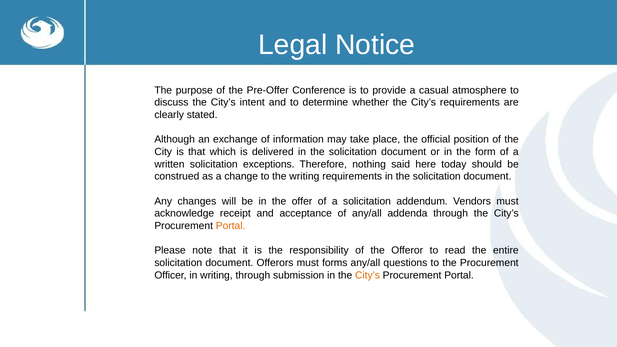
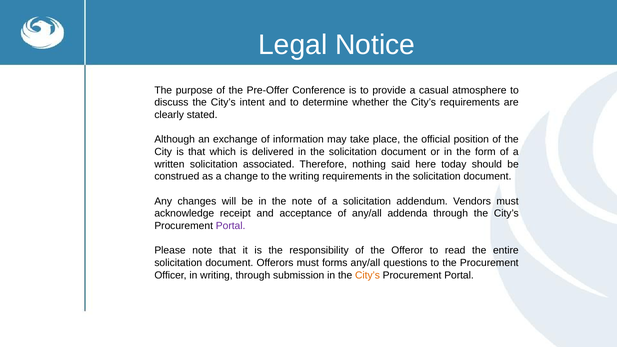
exceptions: exceptions -> associated
the offer: offer -> note
Portal at (231, 226) colour: orange -> purple
